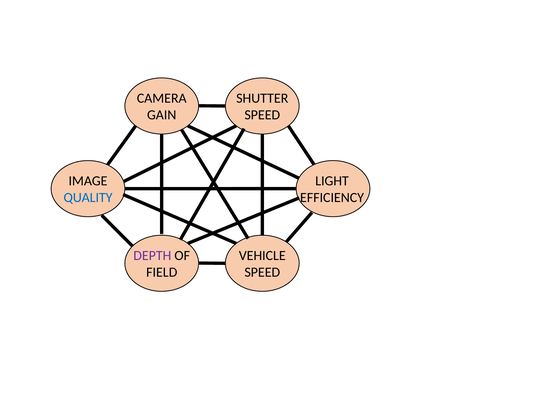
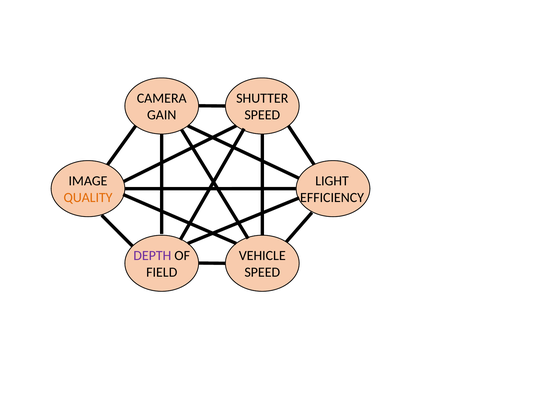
QUALITY colour: blue -> orange
